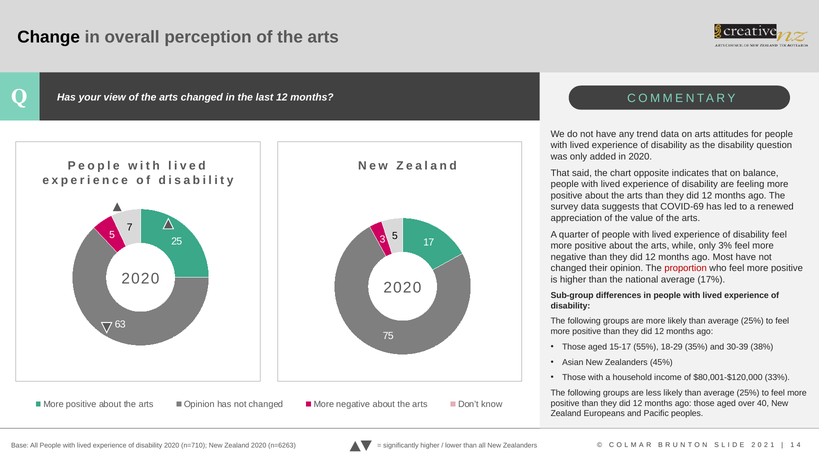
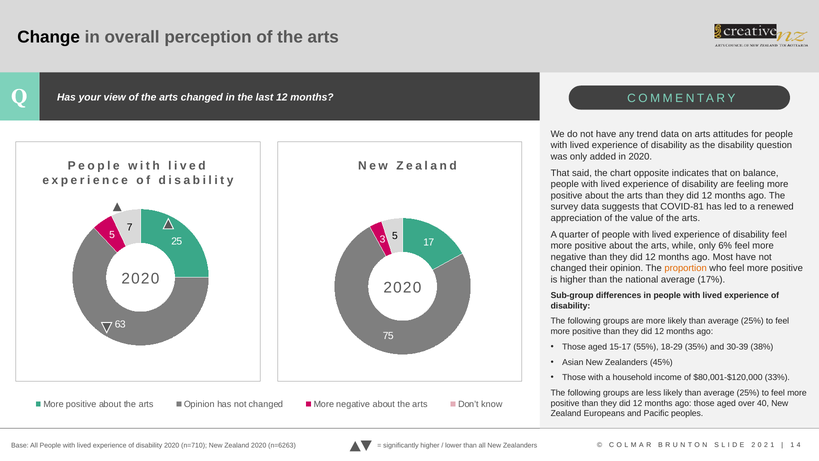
COVID-69: COVID-69 -> COVID-81
3%: 3% -> 6%
proportion colour: red -> orange
